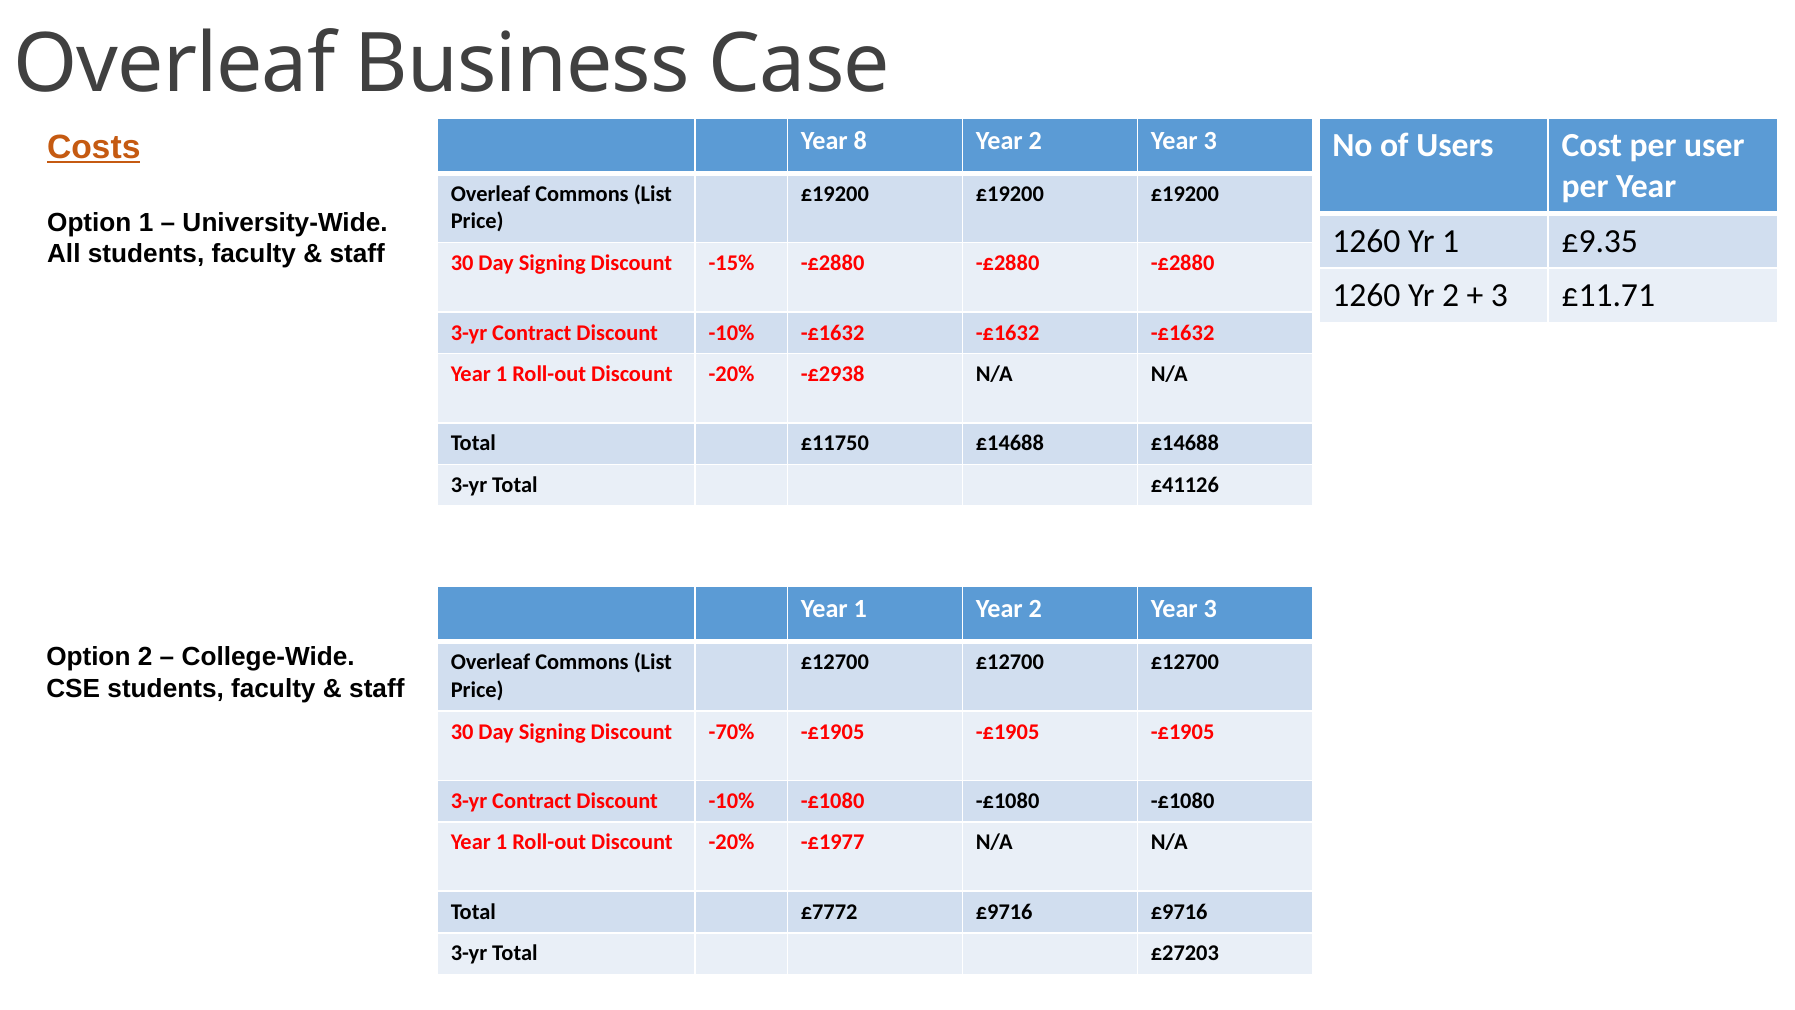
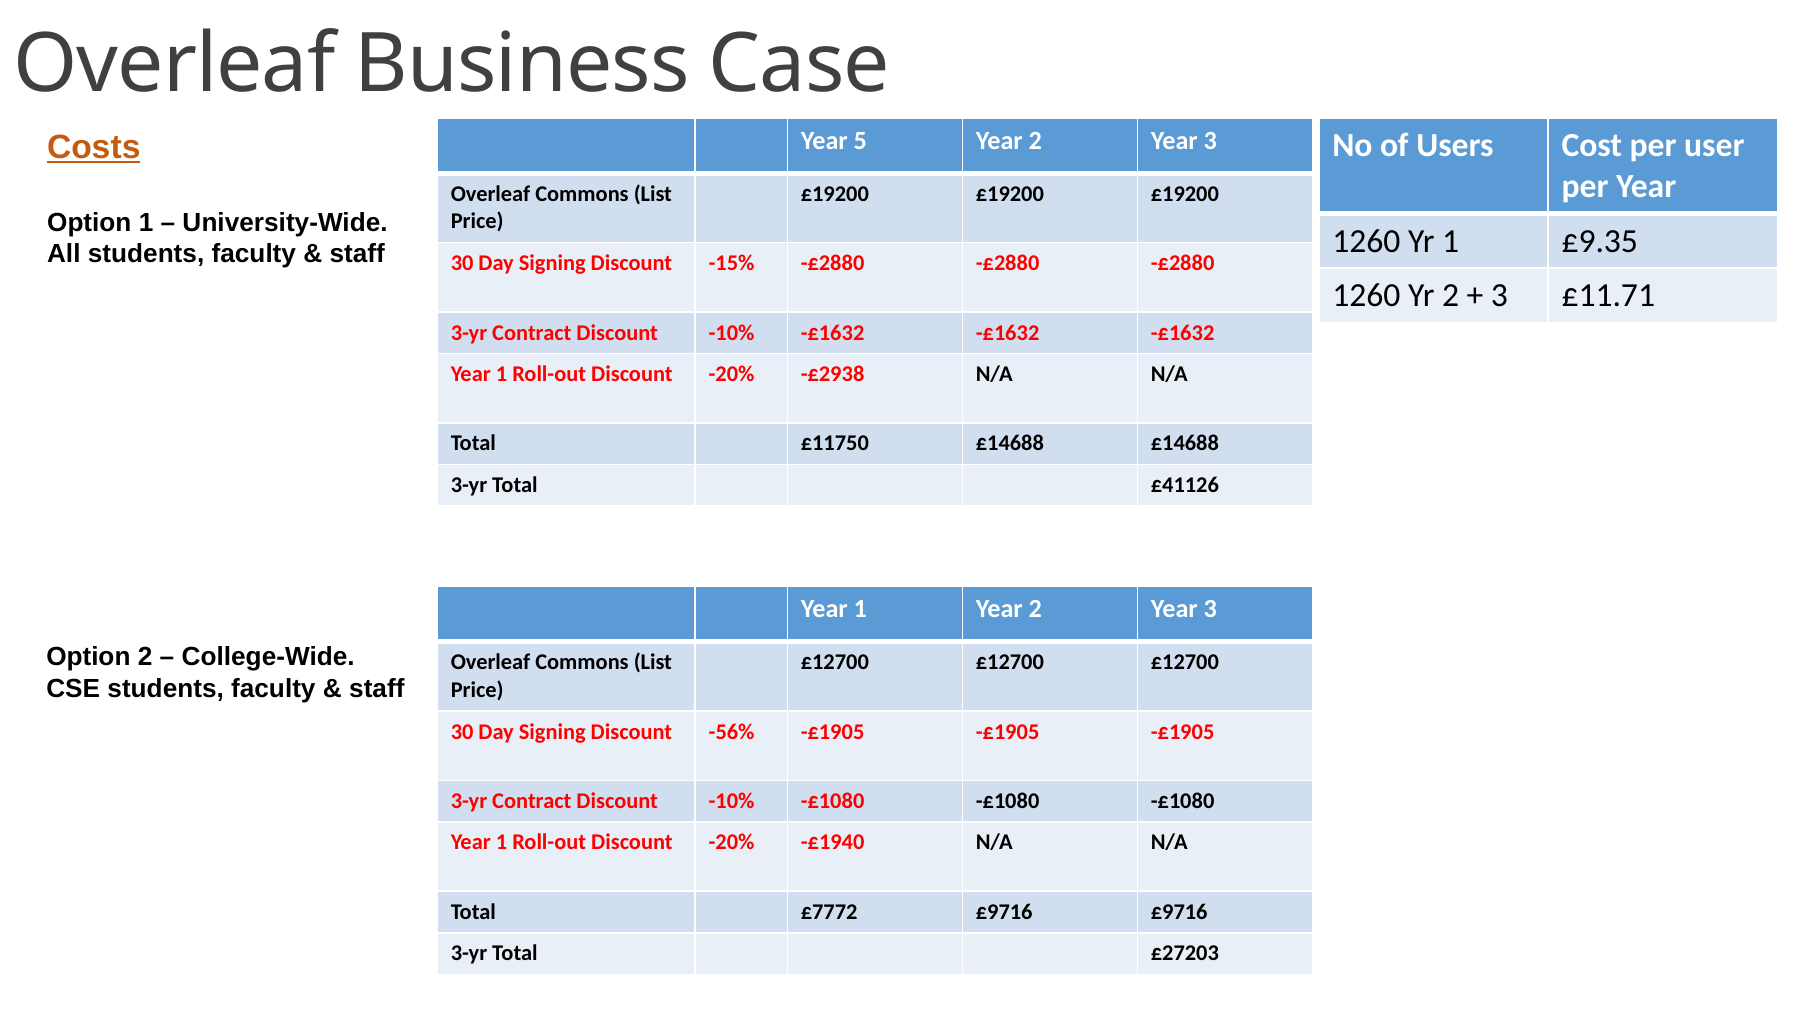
8: 8 -> 5
-70%: -70% -> -56%
-£1977: -£1977 -> -£1940
